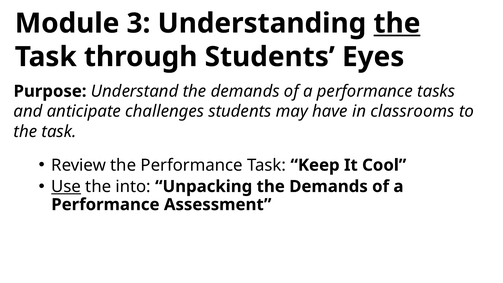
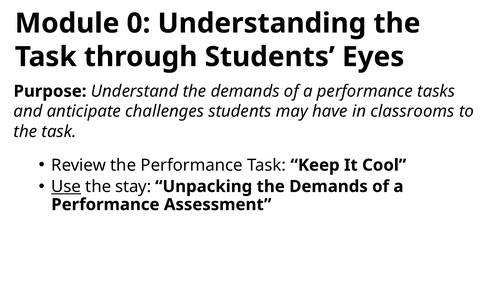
3: 3 -> 0
the at (397, 23) underline: present -> none
into: into -> stay
